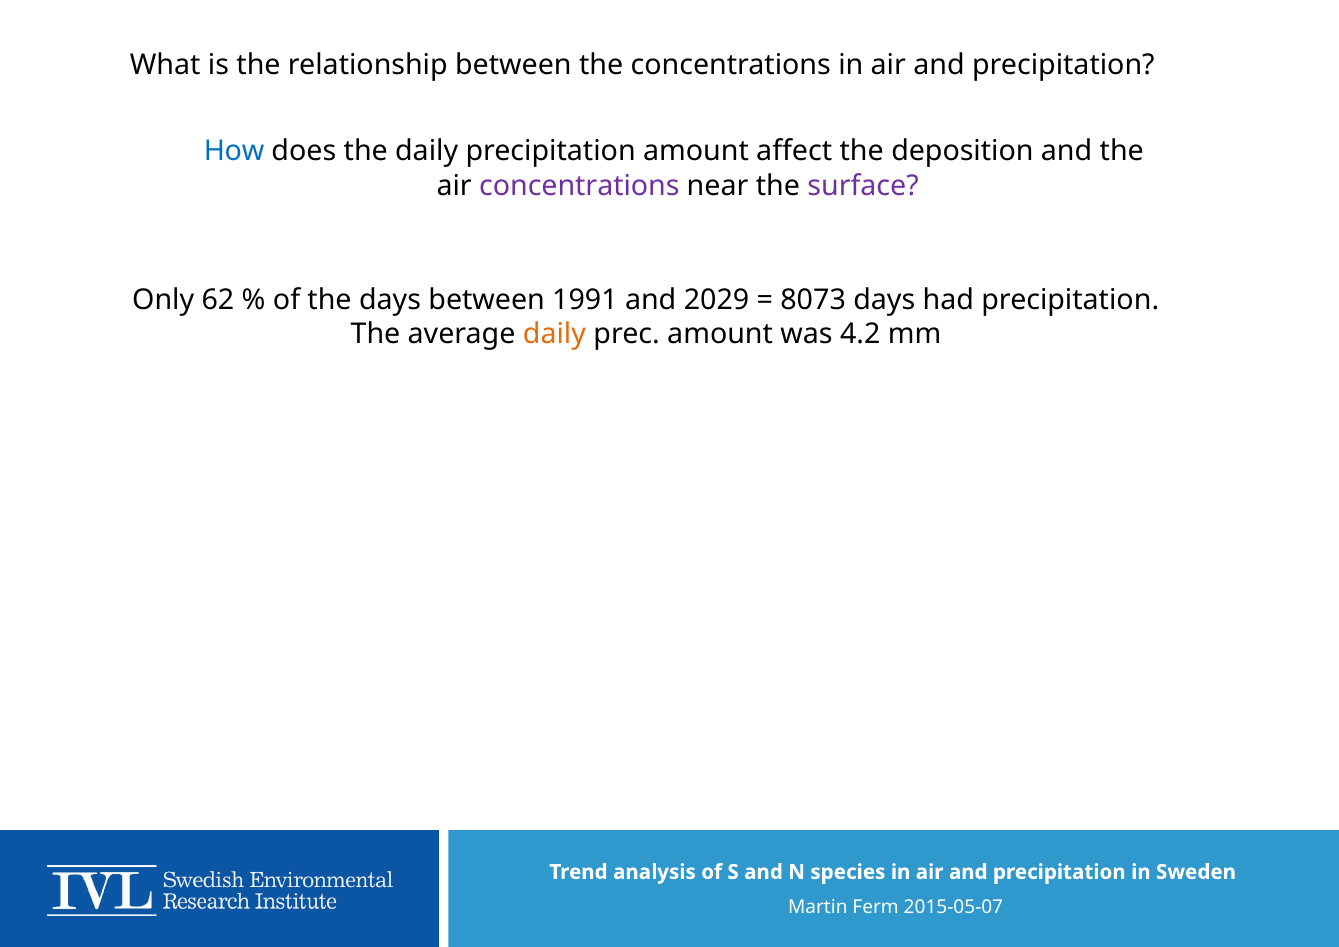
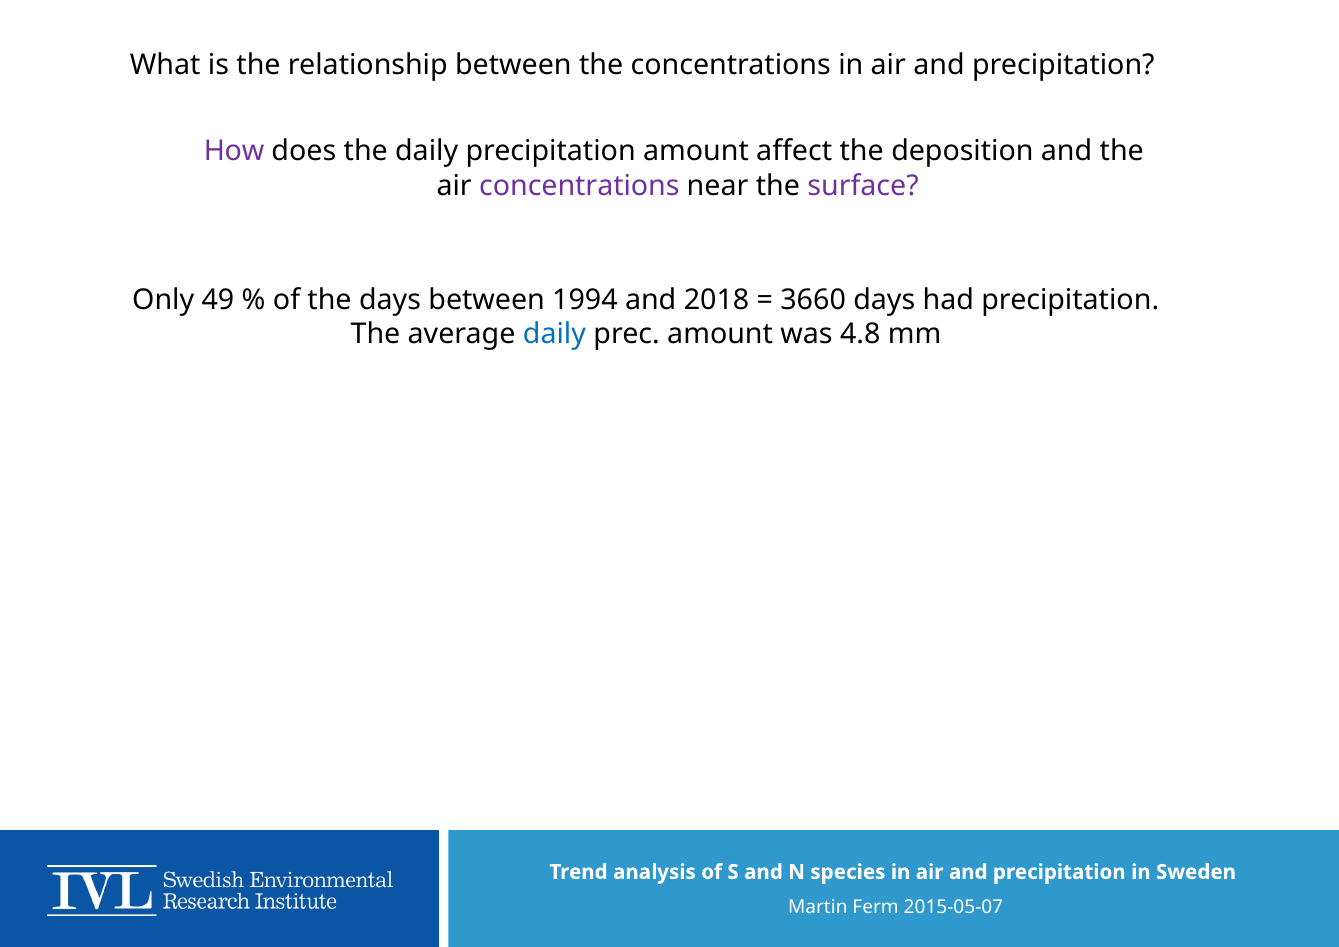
How colour: blue -> purple
62: 62 -> 49
1991: 1991 -> 1994
2029: 2029 -> 2018
8073: 8073 -> 3660
daily at (554, 334) colour: orange -> blue
4.2: 4.2 -> 4.8
